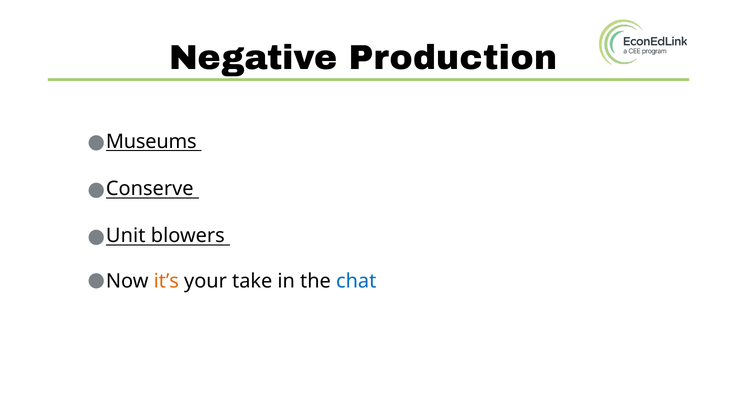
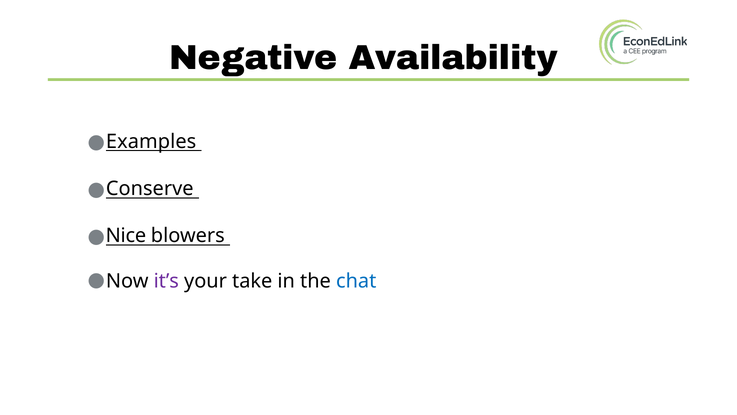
Production: Production -> Availability
Museums: Museums -> Examples
Unit: Unit -> Nice
it’s colour: orange -> purple
